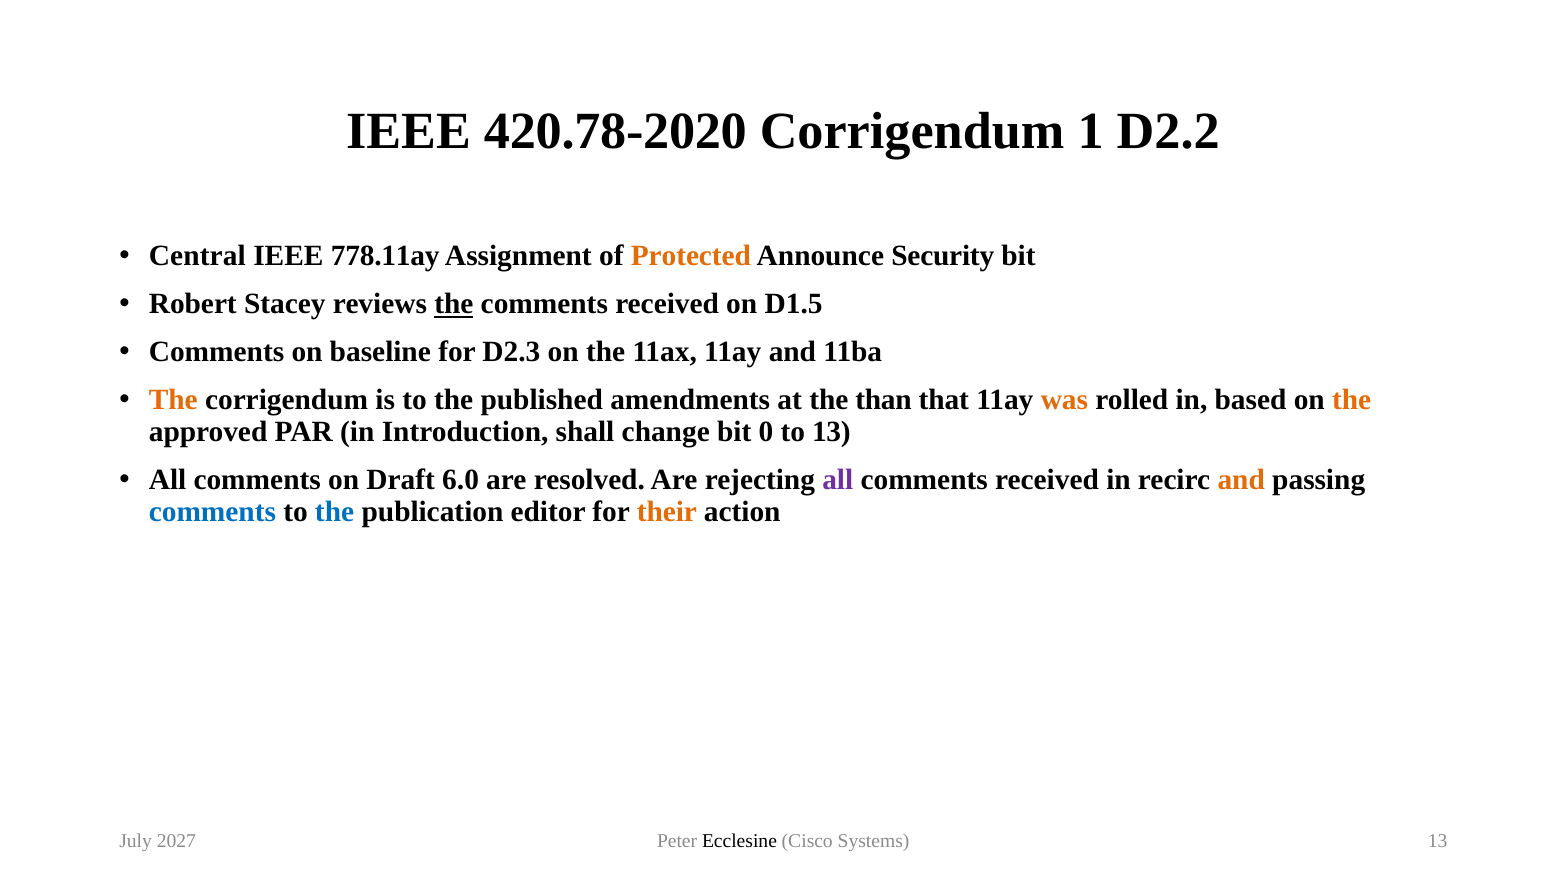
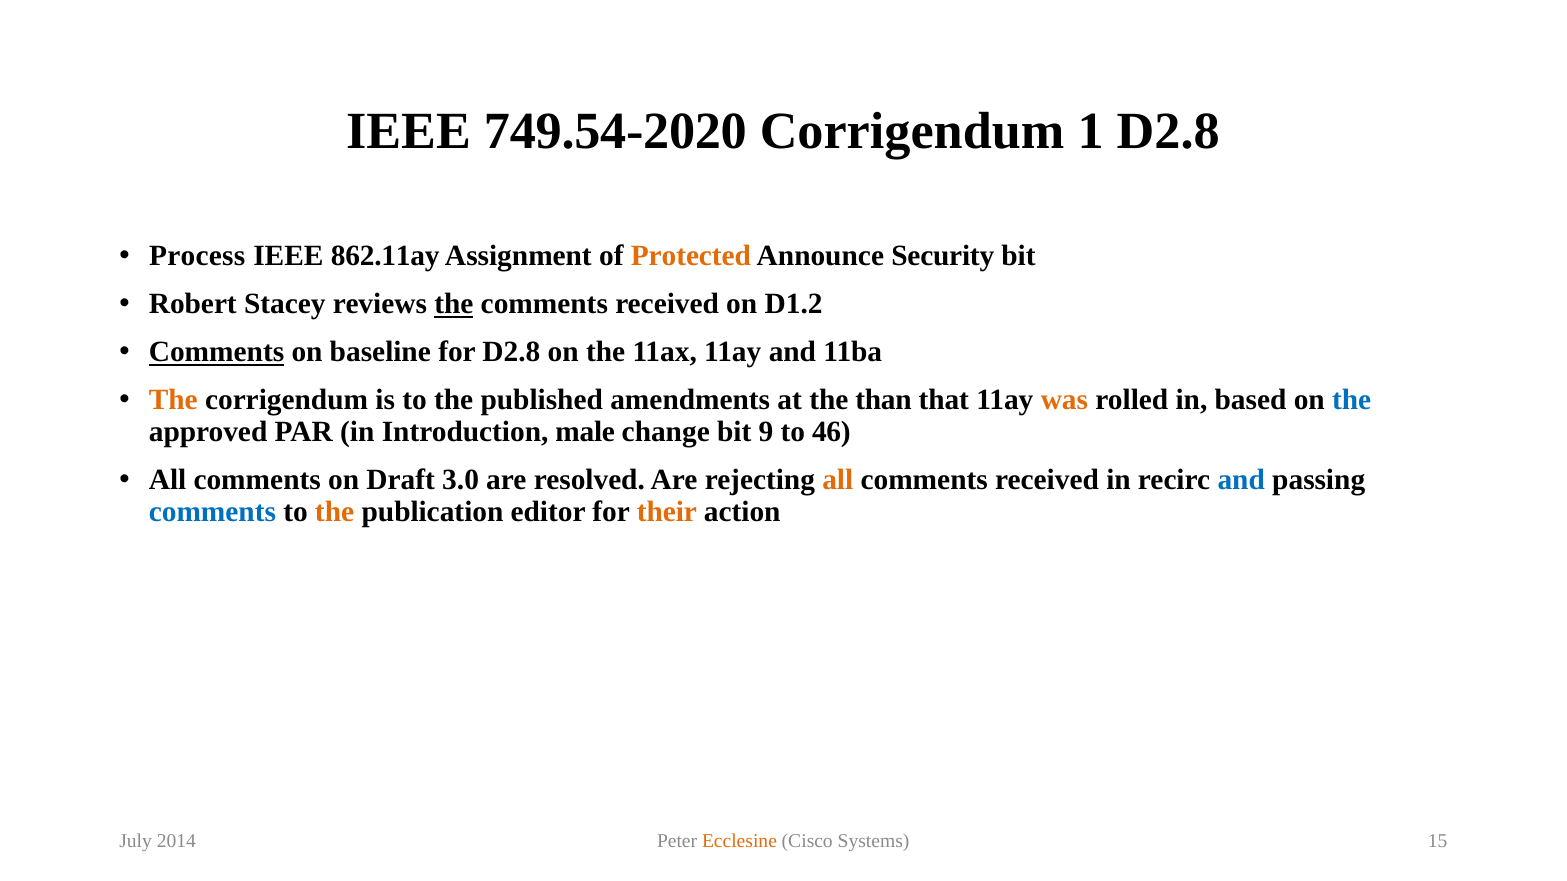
420.78-2020: 420.78-2020 -> 749.54-2020
1 D2.2: D2.2 -> D2.8
Central: Central -> Process
778.11ay: 778.11ay -> 862.11ay
D1.5: D1.5 -> D1.2
Comments at (217, 352) underline: none -> present
for D2.3: D2.3 -> D2.8
the at (1352, 400) colour: orange -> blue
shall: shall -> male
0: 0 -> 9
to 13: 13 -> 46
6.0: 6.0 -> 3.0
all at (838, 480) colour: purple -> orange
and at (1241, 480) colour: orange -> blue
the at (335, 512) colour: blue -> orange
2027: 2027 -> 2014
Ecclesine colour: black -> orange
Systems 13: 13 -> 15
